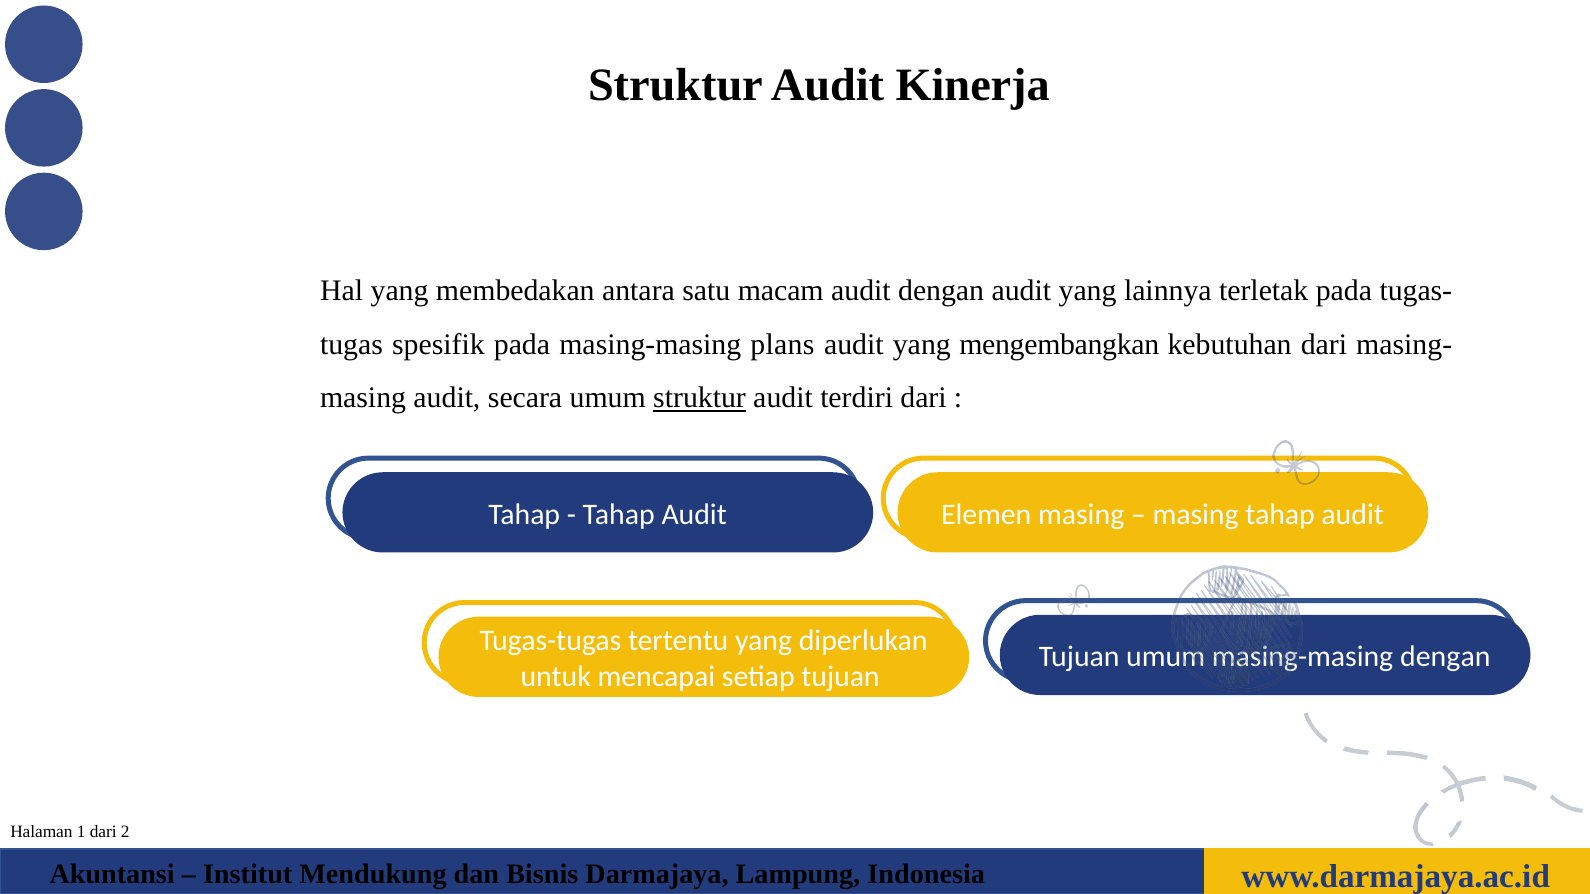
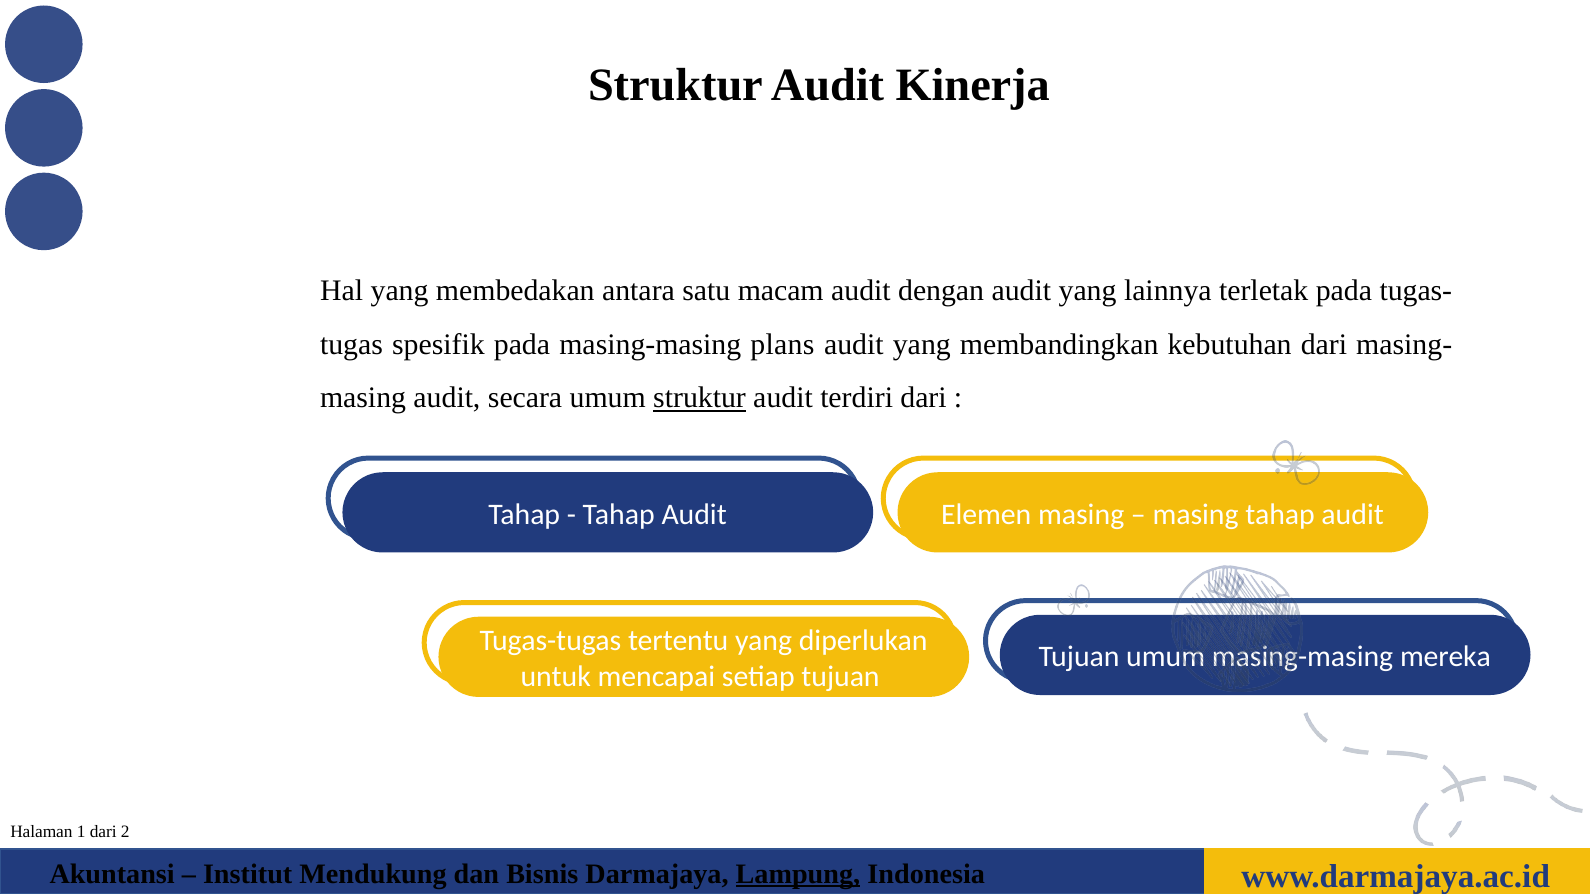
mengembangkan: mengembangkan -> membandingkan
dengan at (1445, 657): dengan -> mereka
Lampung underline: none -> present
